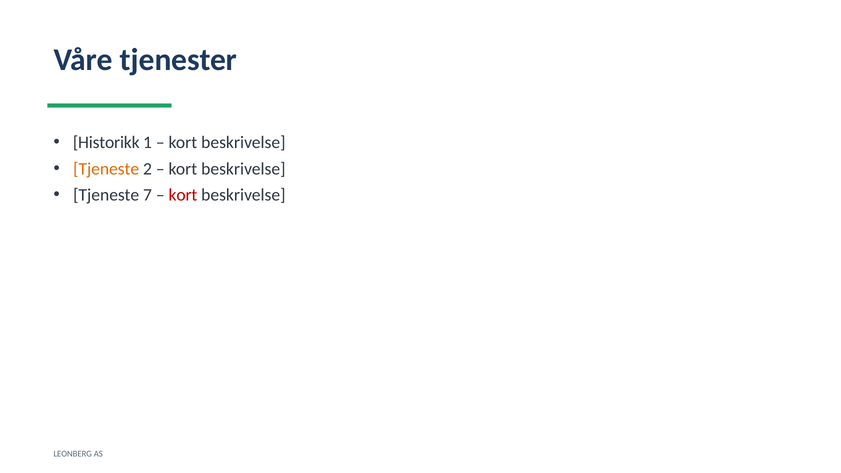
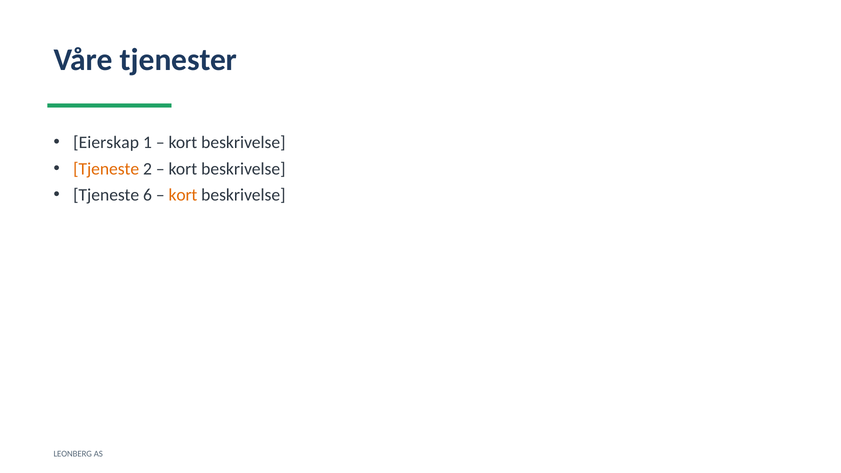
Historikk: Historikk -> Eierskap
7: 7 -> 6
kort at (183, 195) colour: red -> orange
